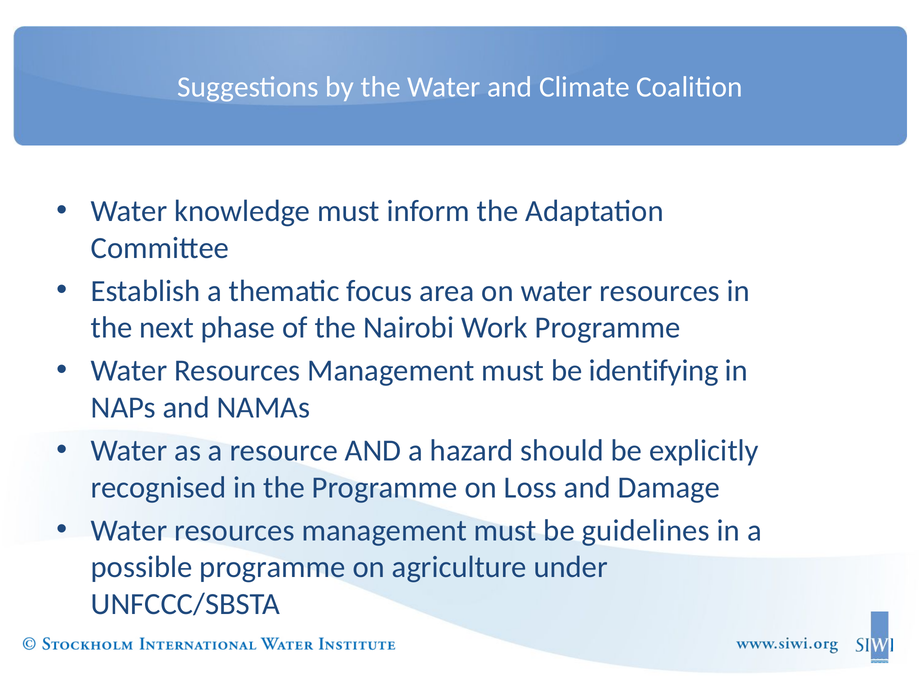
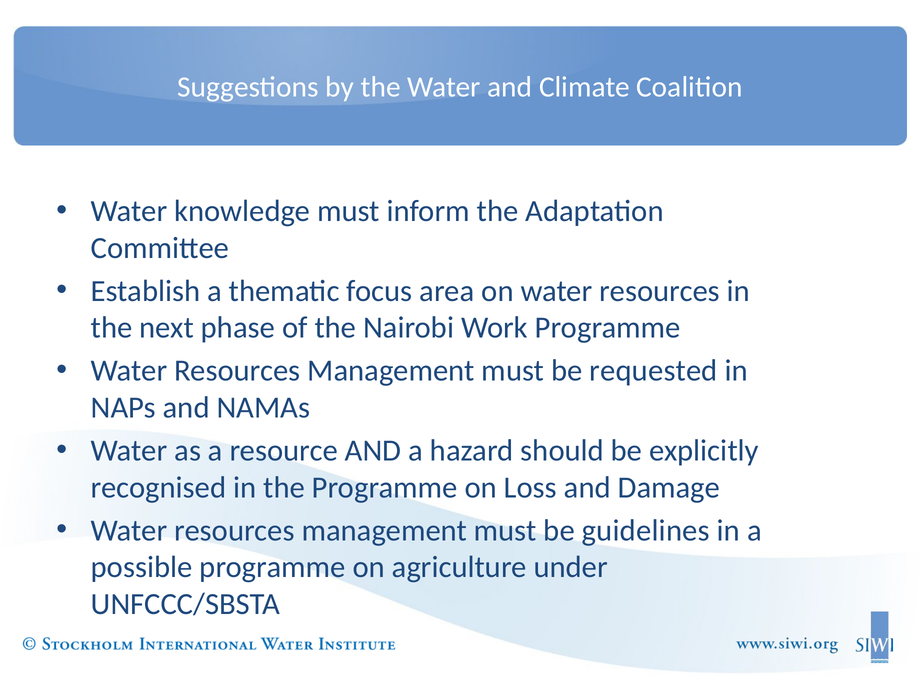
identifying: identifying -> requested
